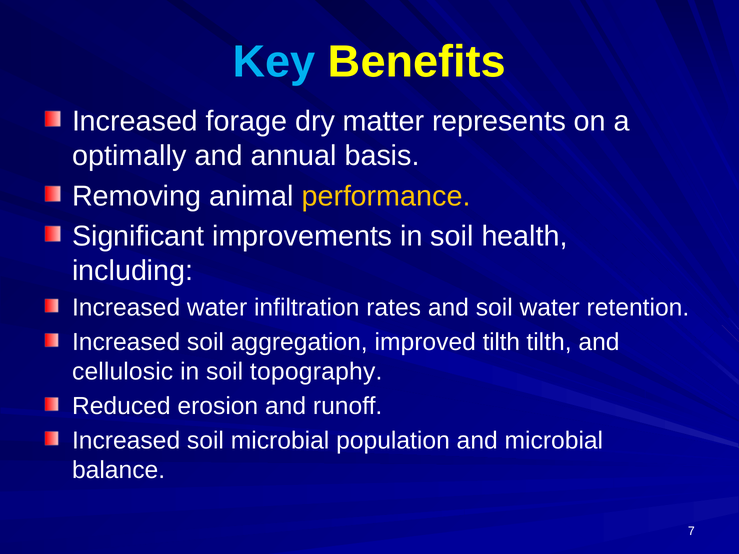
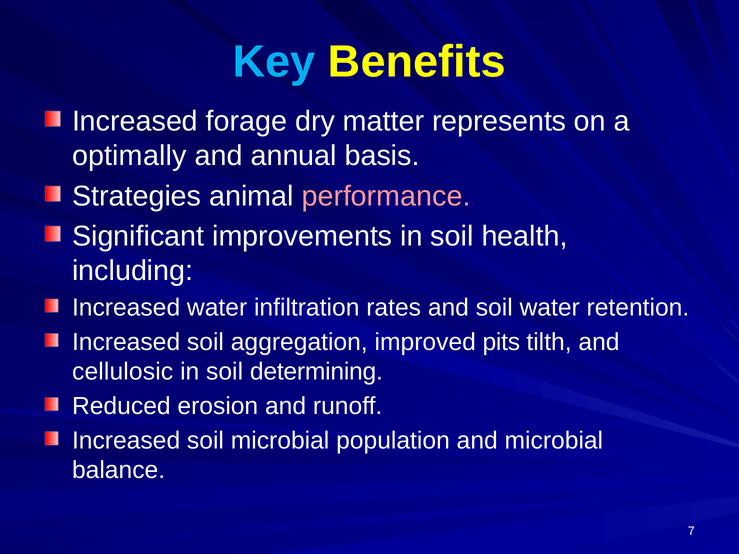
Removing: Removing -> Strategies
performance colour: yellow -> pink
improved tilth: tilth -> pits
topography: topography -> determining
